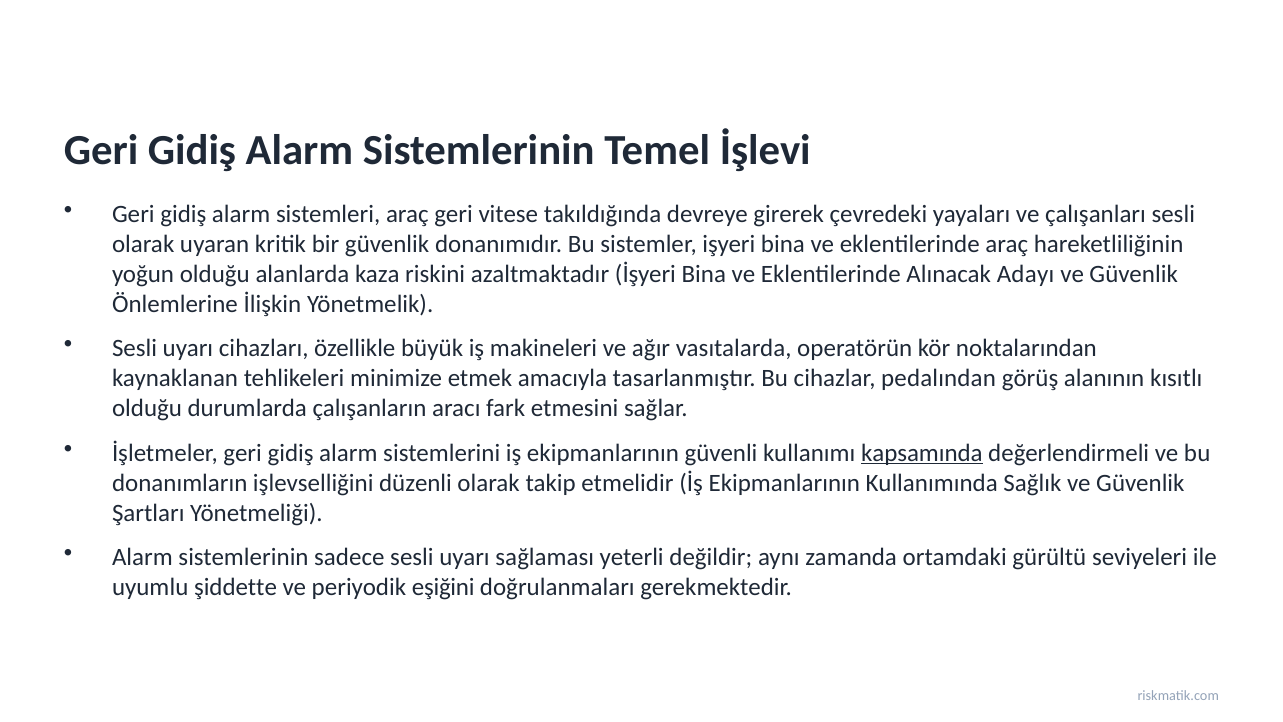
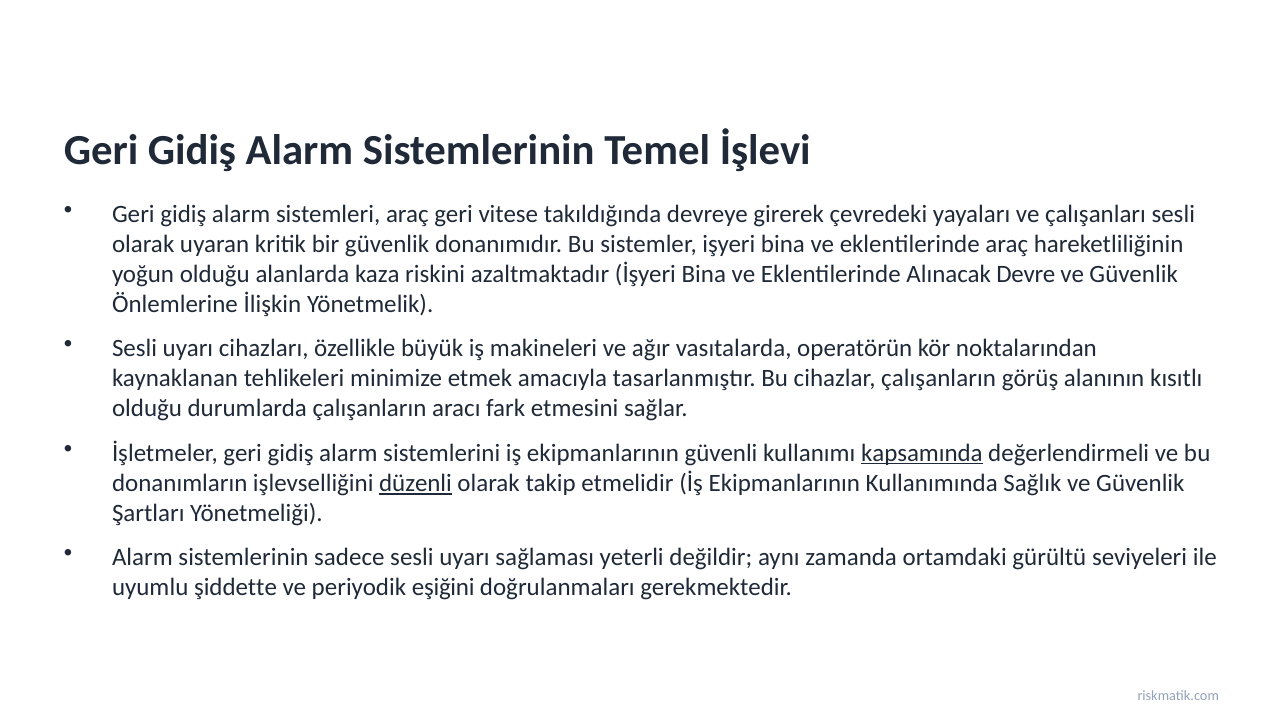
Adayı: Adayı -> Devre
cihazlar pedalından: pedalından -> çalışanların
düzenli underline: none -> present
